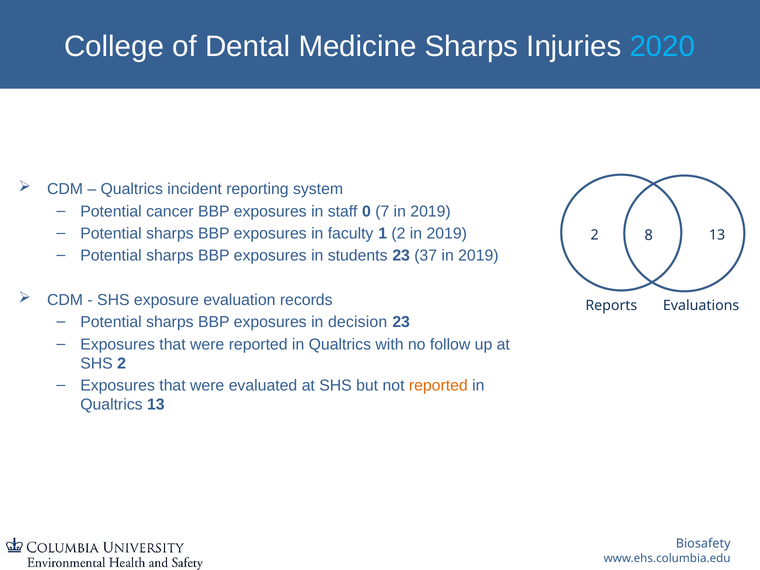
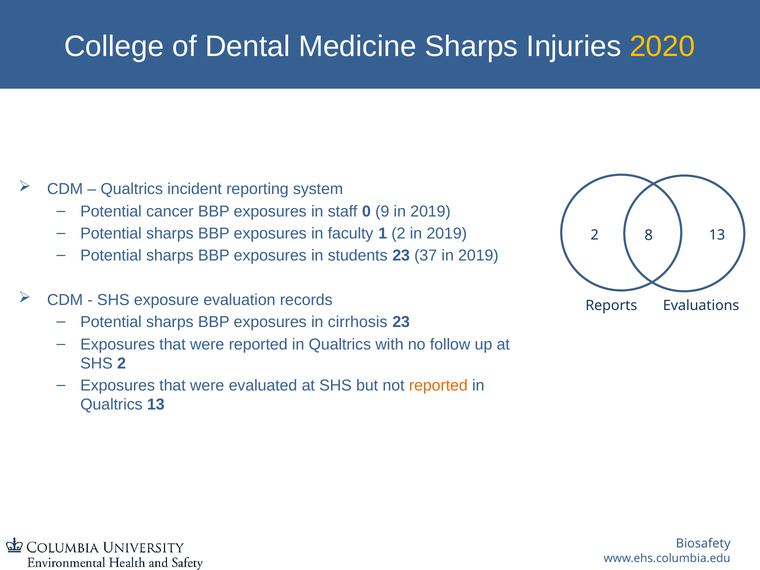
2020 colour: light blue -> yellow
7: 7 -> 9
decision: decision -> cirrhosis
